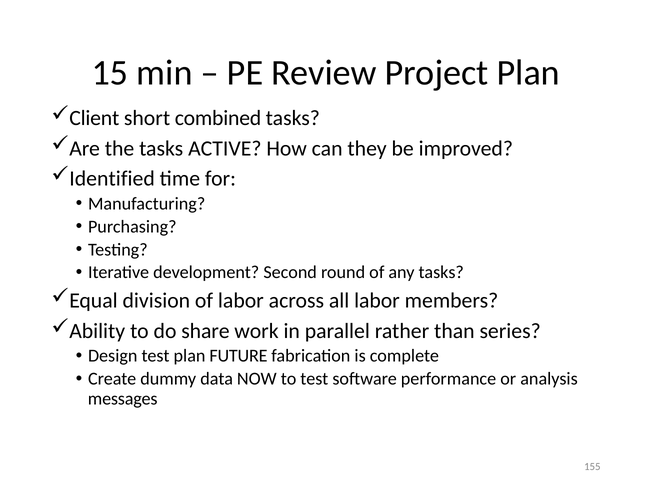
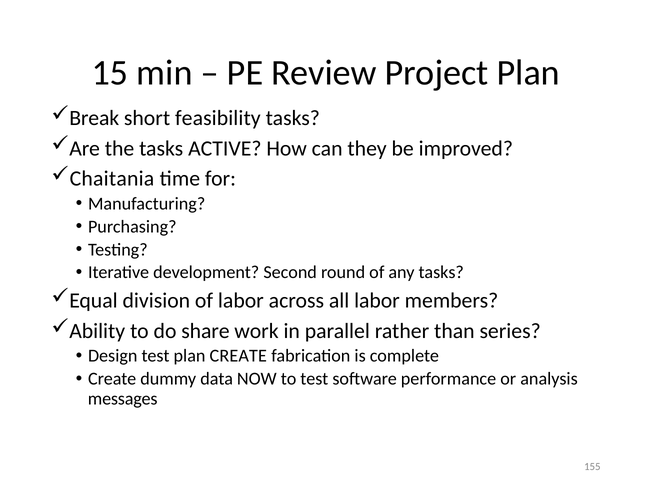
Client: Client -> Break
combined: combined -> feasibility
Identified: Identified -> Chaitania
plan FUTURE: FUTURE -> CREATE
